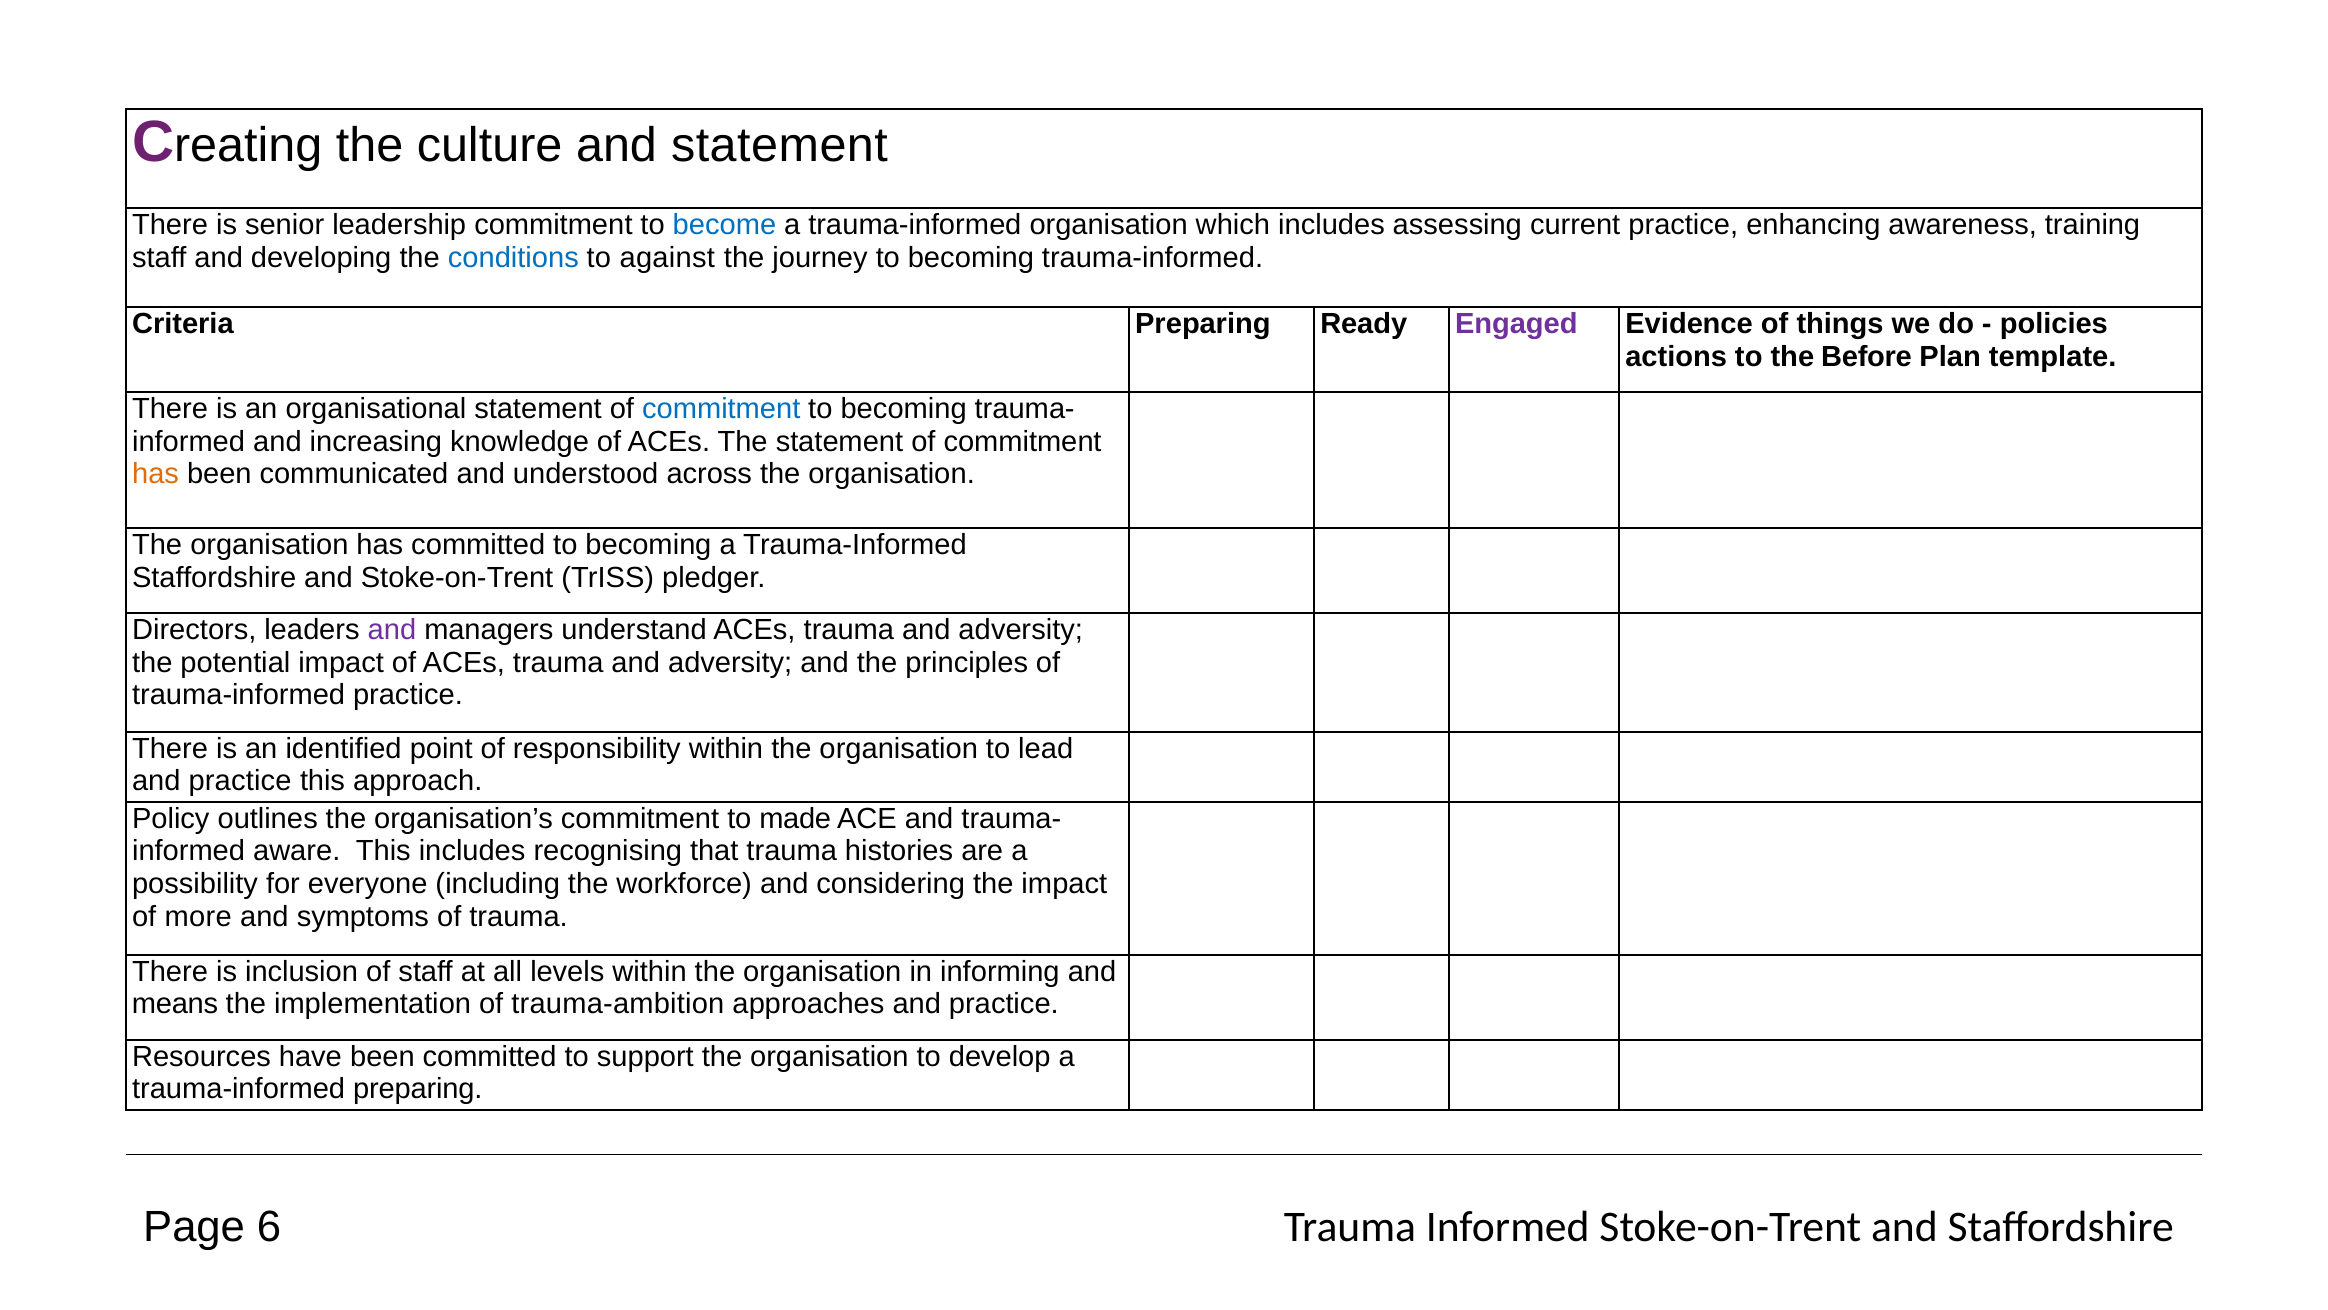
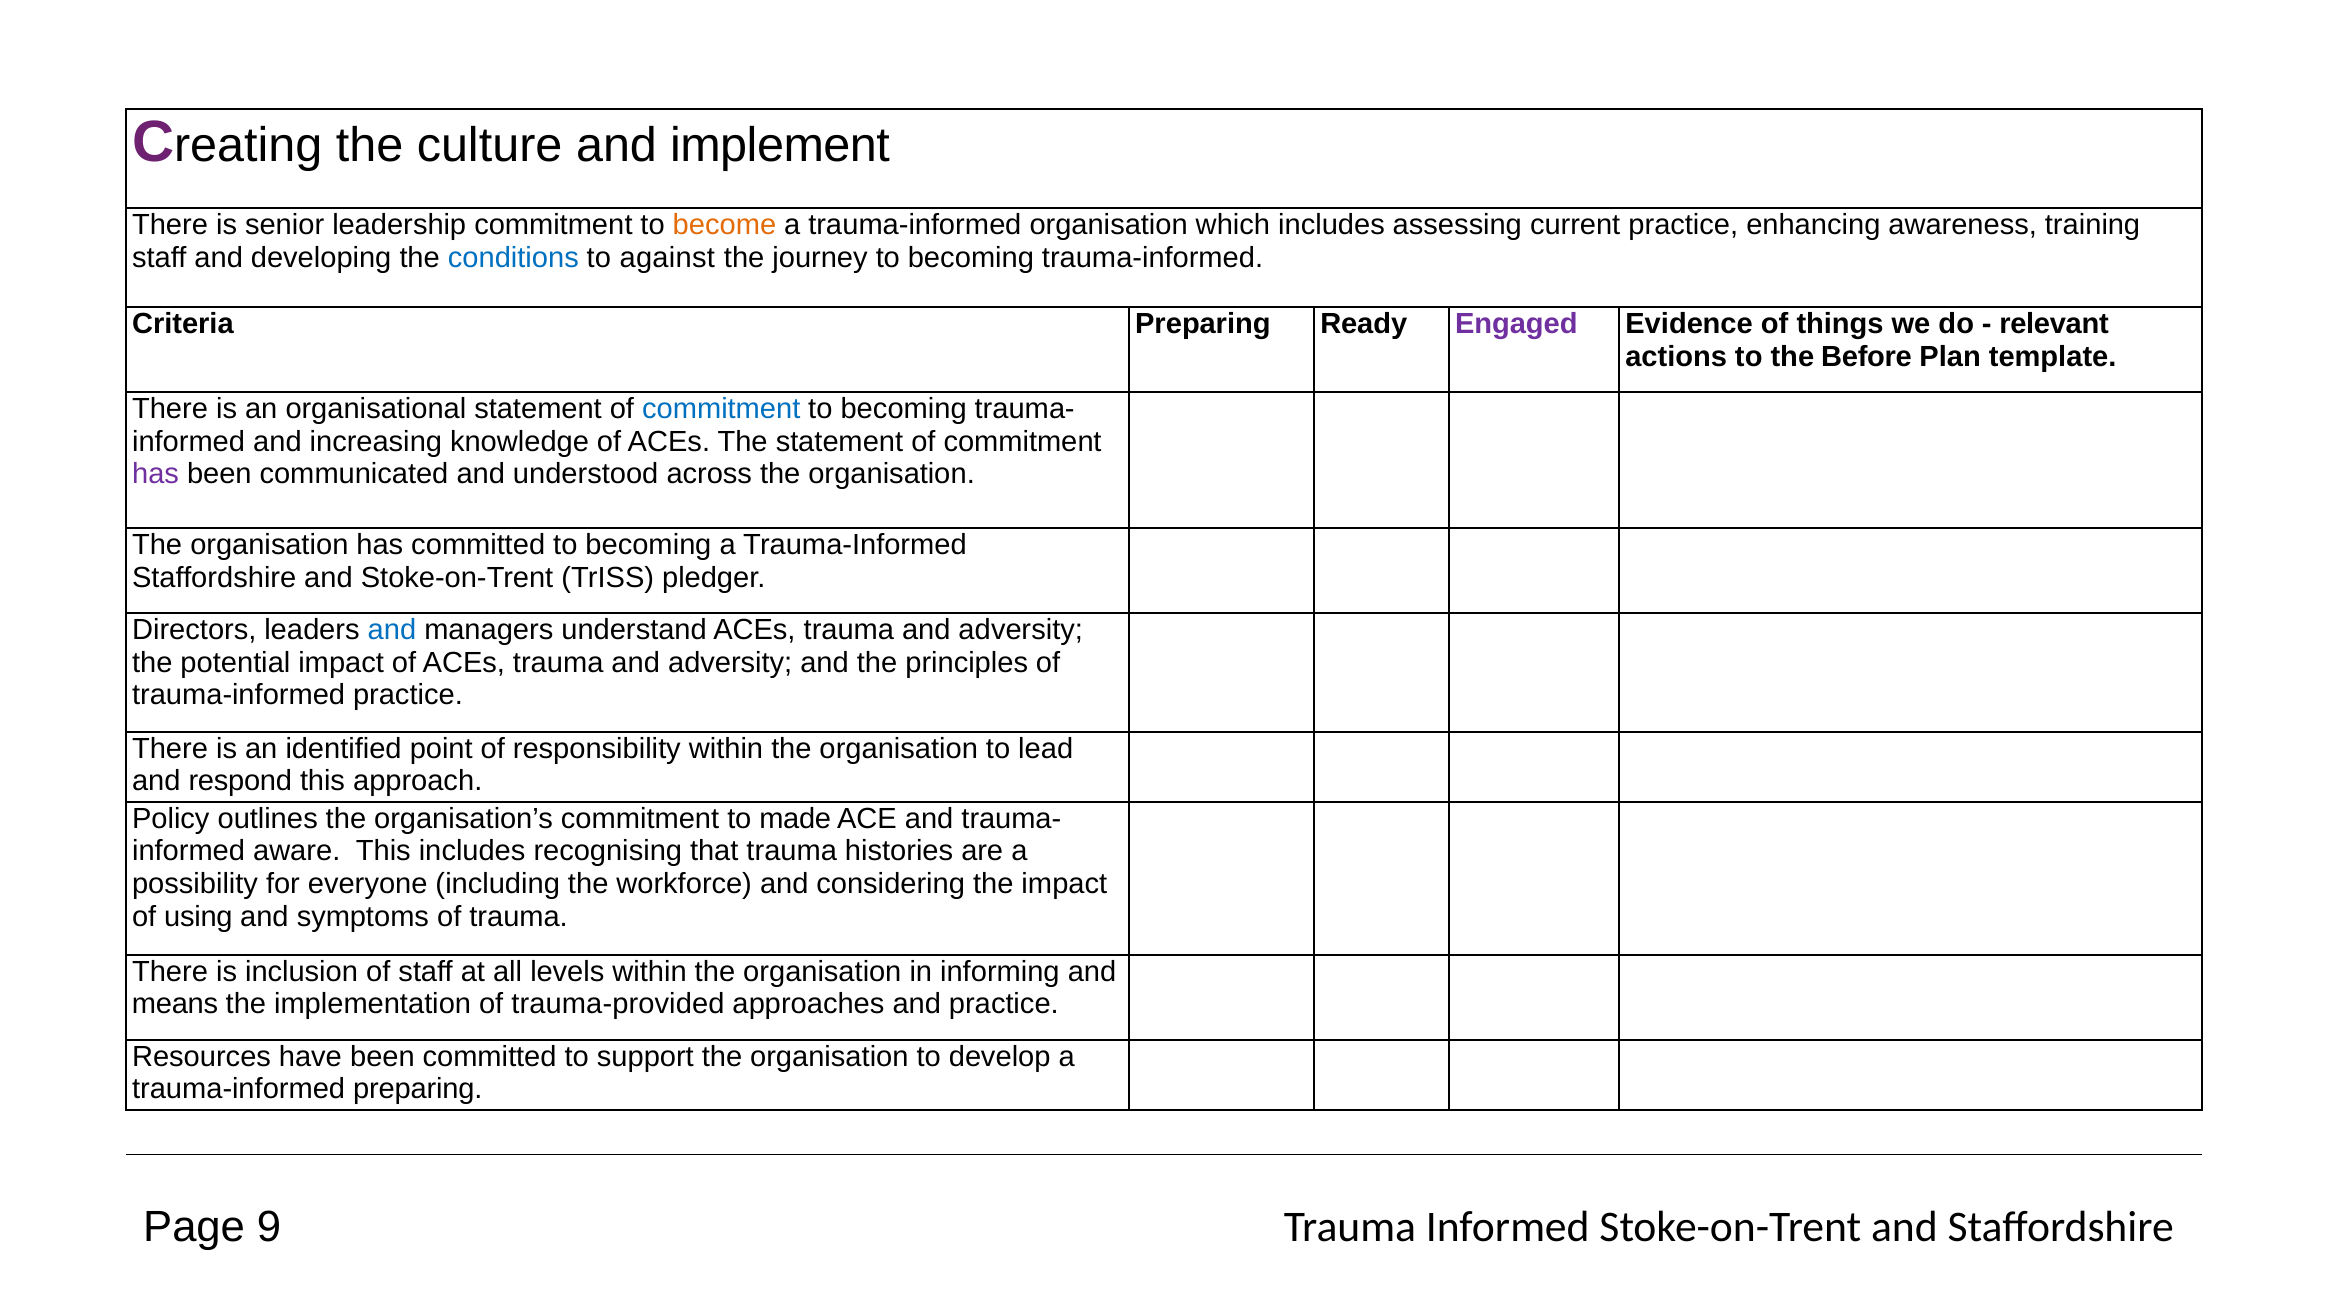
and statement: statement -> implement
become colour: blue -> orange
policies: policies -> relevant
has at (156, 474) colour: orange -> purple
and at (392, 630) colour: purple -> blue
practice at (240, 781): practice -> respond
more: more -> using
trauma-ambition: trauma-ambition -> trauma-provided
6: 6 -> 9
